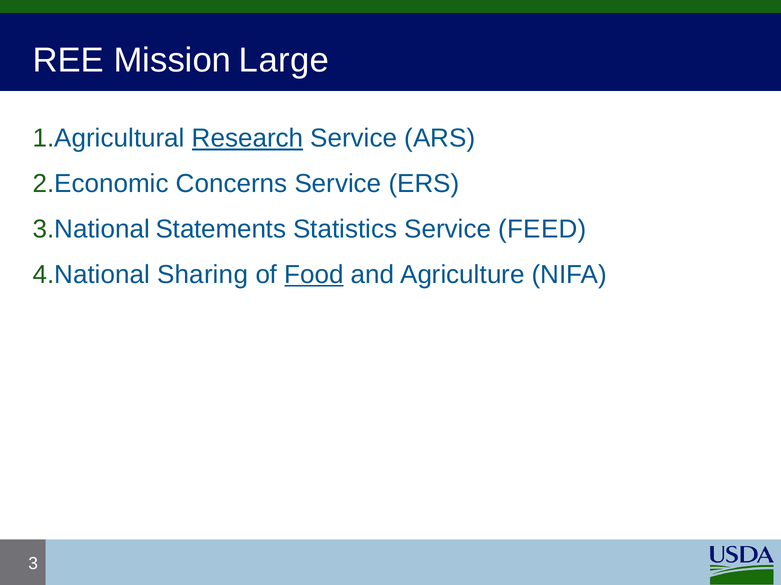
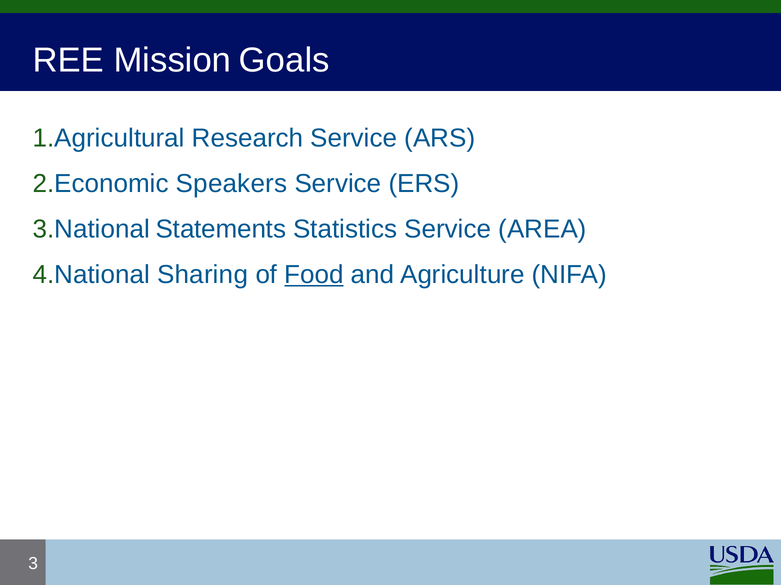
Large: Large -> Goals
Research underline: present -> none
Concerns: Concerns -> Speakers
FEED: FEED -> AREA
